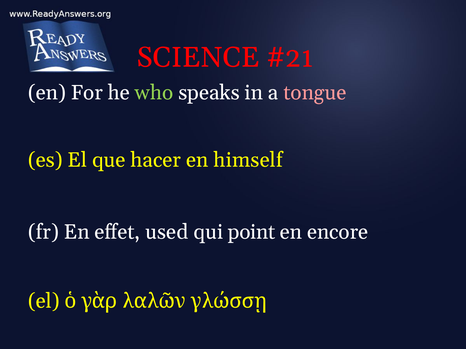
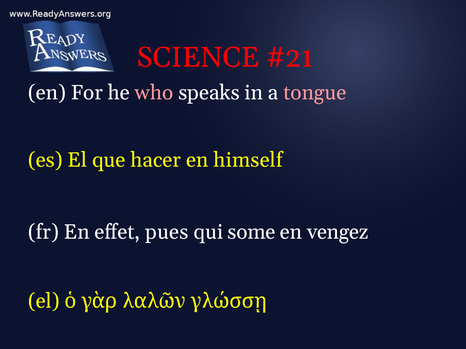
who colour: light green -> pink
used: used -> pues
point: point -> some
encore: encore -> vengez
